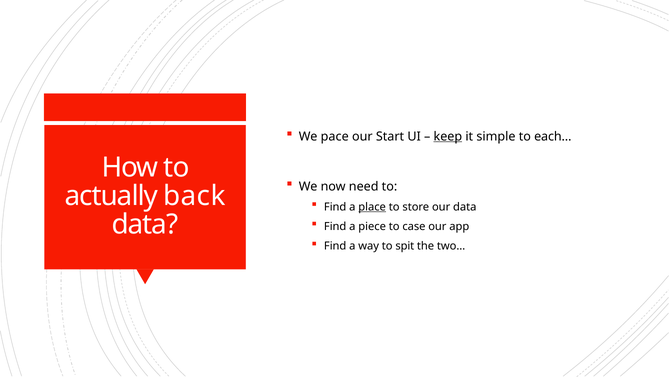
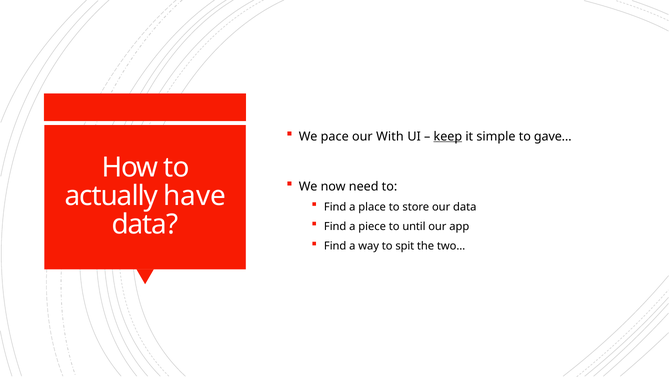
Start: Start -> With
each…: each… -> gave…
back: back -> have
place underline: present -> none
case: case -> until
